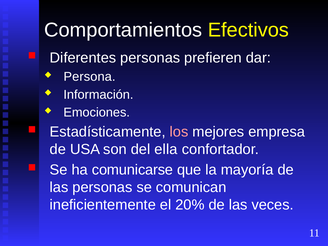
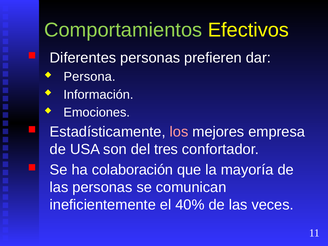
Comportamientos colour: white -> light green
ella: ella -> tres
comunicarse: comunicarse -> colaboración
20%: 20% -> 40%
